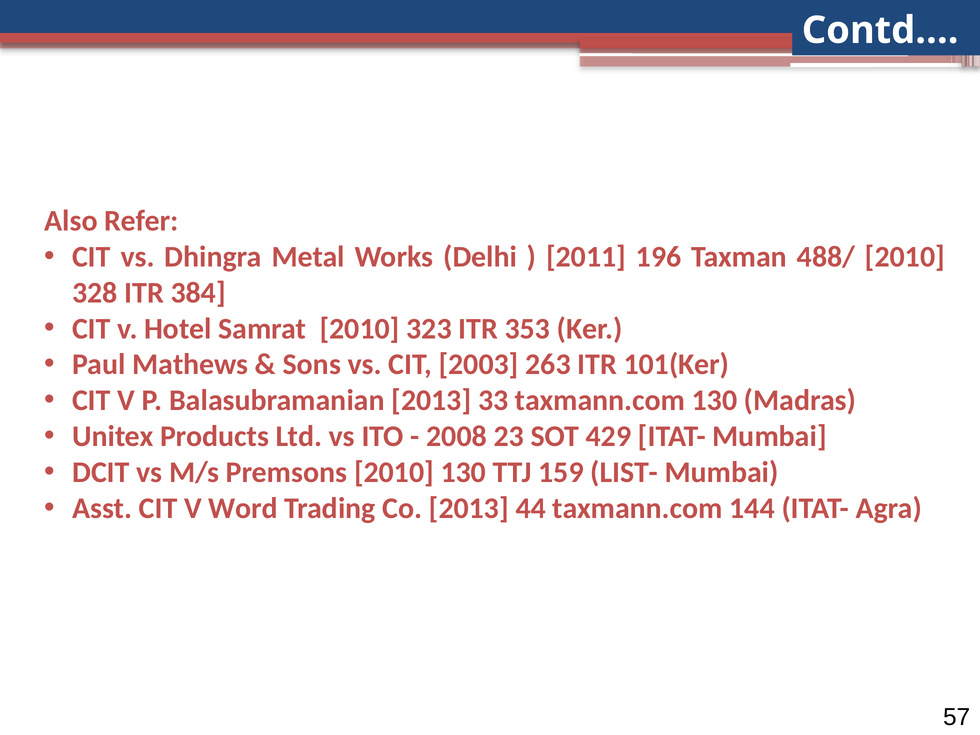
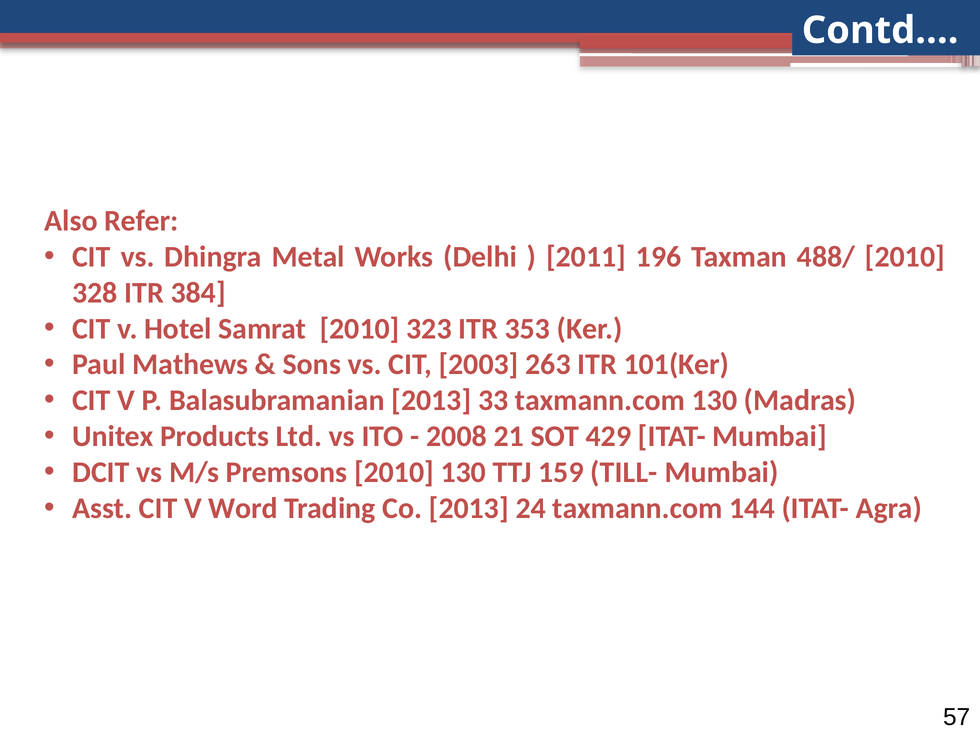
23: 23 -> 21
LIST-: LIST- -> TILL-
44: 44 -> 24
